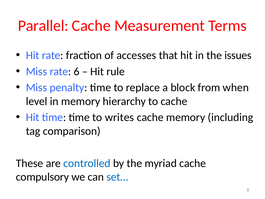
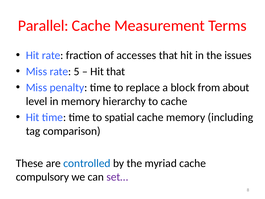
6: 6 -> 5
Hit rule: rule -> that
when: when -> about
writes: writes -> spatial
set… colour: blue -> purple
